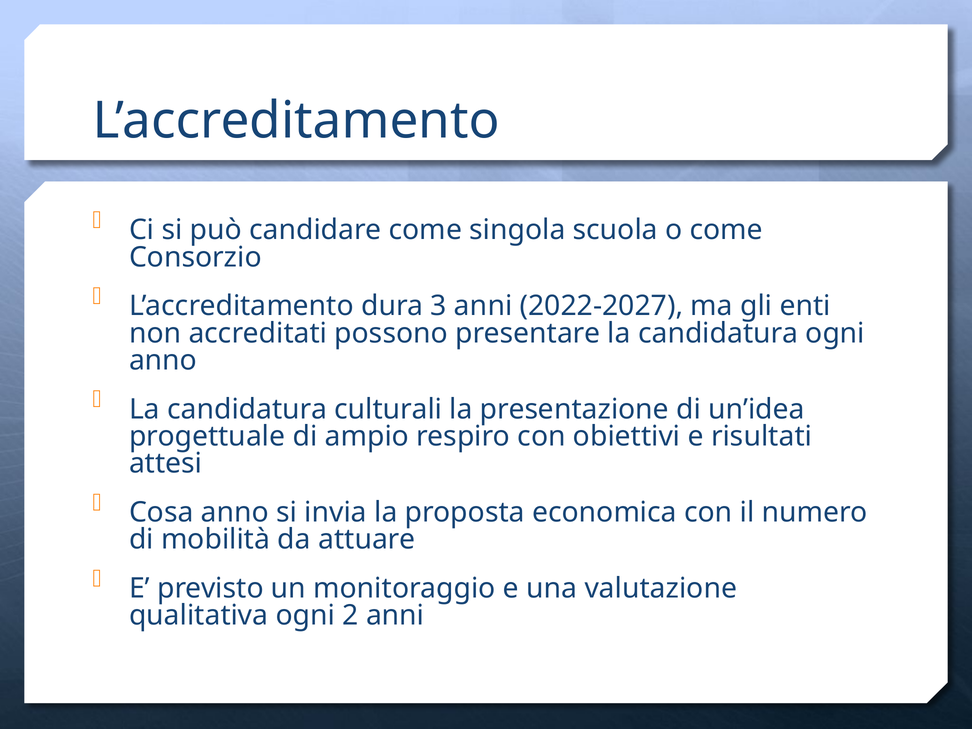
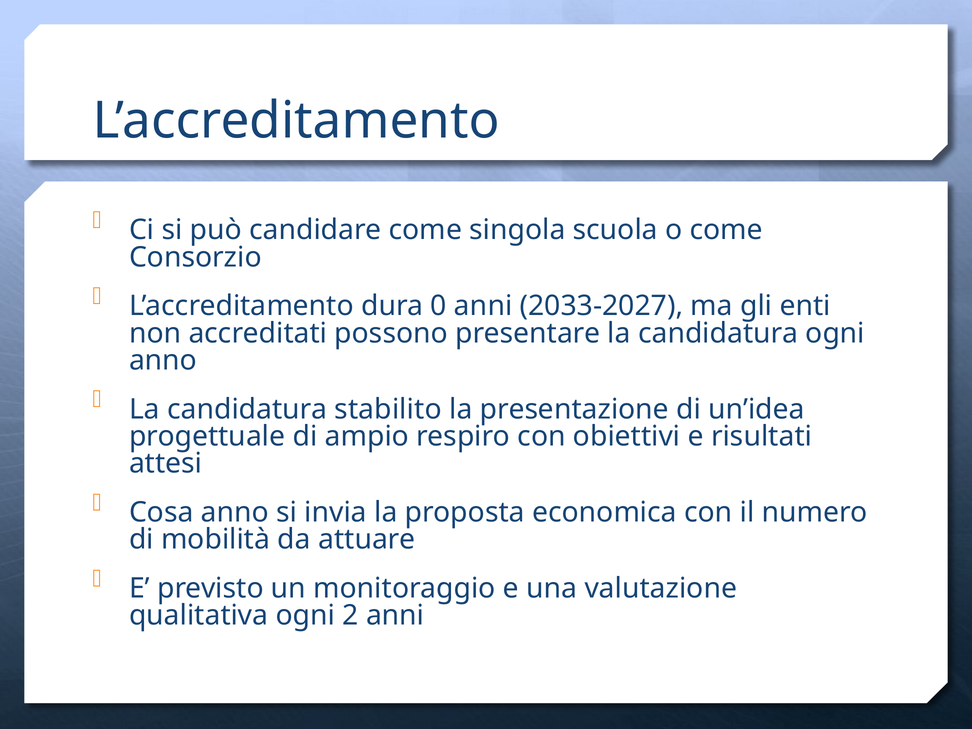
3: 3 -> 0
2022-2027: 2022-2027 -> 2033-2027
culturali: culturali -> stabilito
